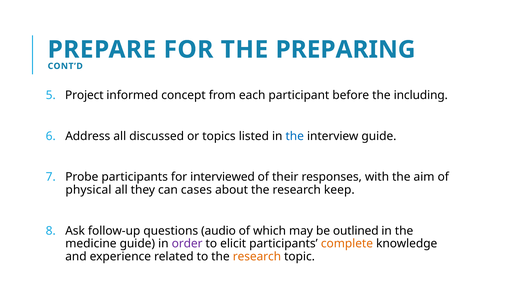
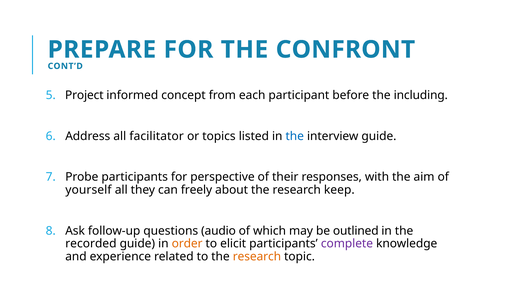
PREPARING: PREPARING -> CONFRONT
discussed: discussed -> facilitator
interviewed: interviewed -> perspective
physical: physical -> yourself
cases: cases -> freely
medicine: medicine -> recorded
order colour: purple -> orange
complete colour: orange -> purple
